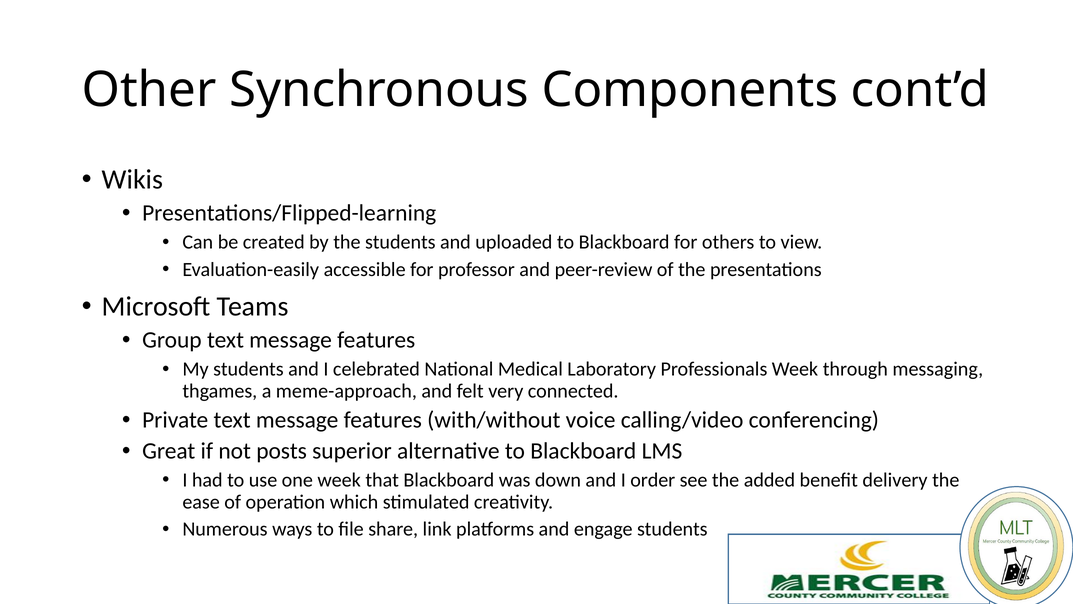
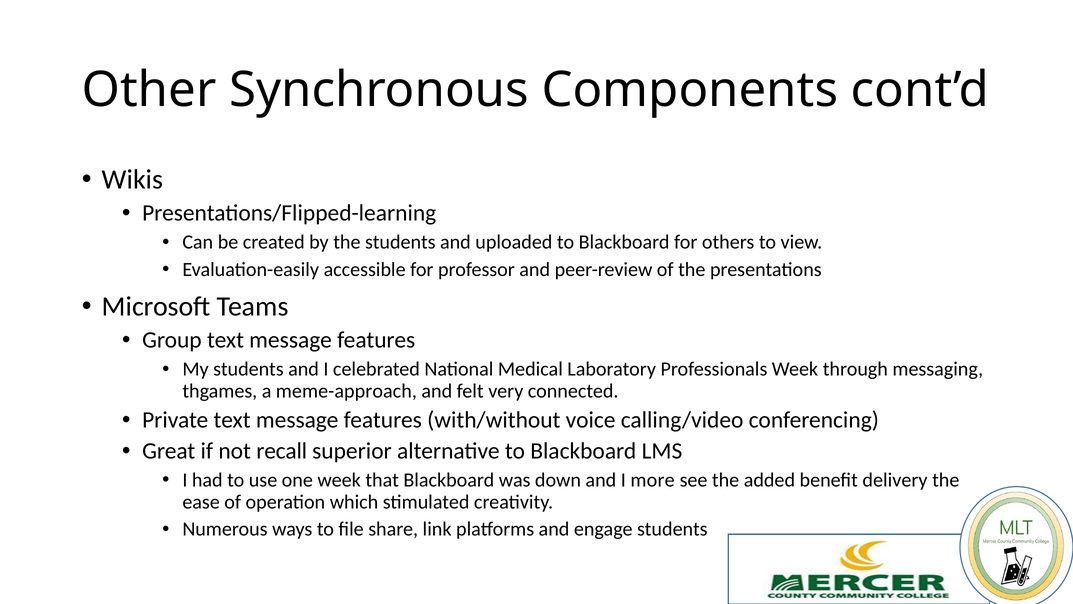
posts: posts -> recall
order: order -> more
